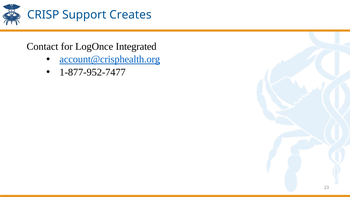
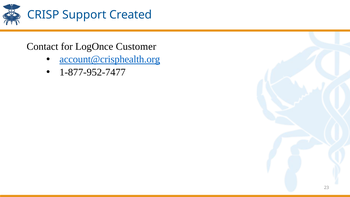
Creates: Creates -> Created
Integrated: Integrated -> Customer
